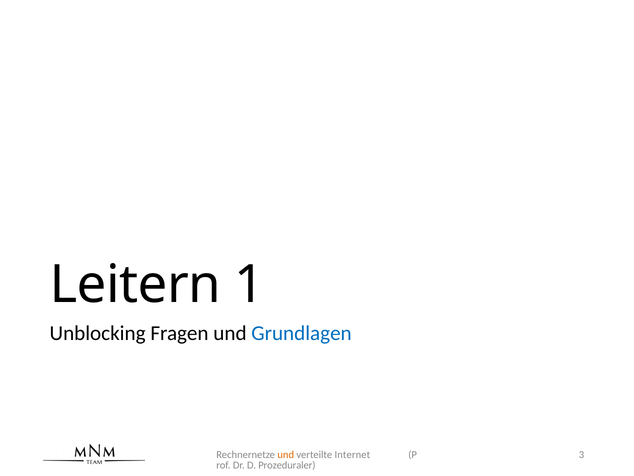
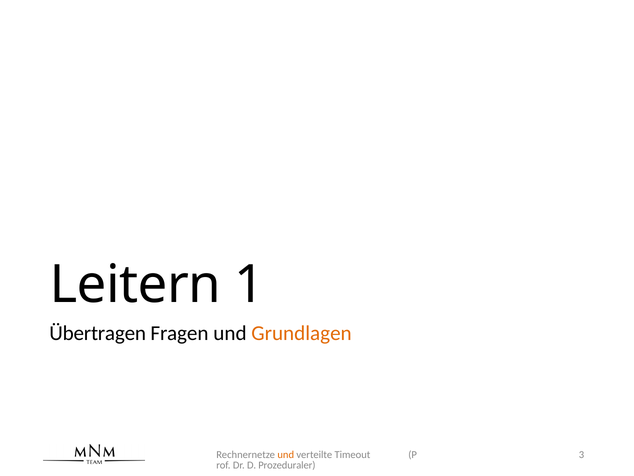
Unblocking: Unblocking -> Übertragen
Grundlagen colour: blue -> orange
Internet: Internet -> Timeout
